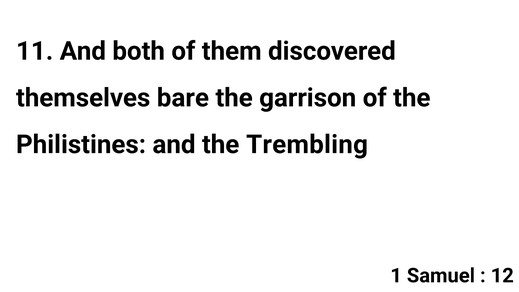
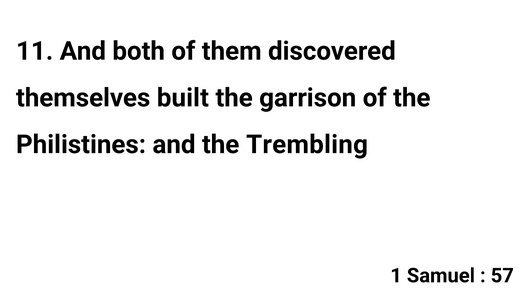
bare: bare -> built
12: 12 -> 57
